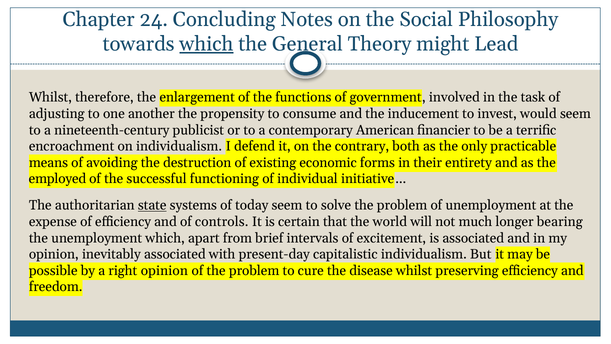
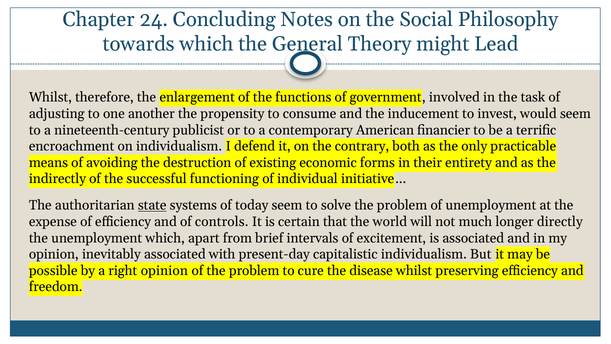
which at (206, 44) underline: present -> none
employed: employed -> indirectly
bearing: bearing -> directly
